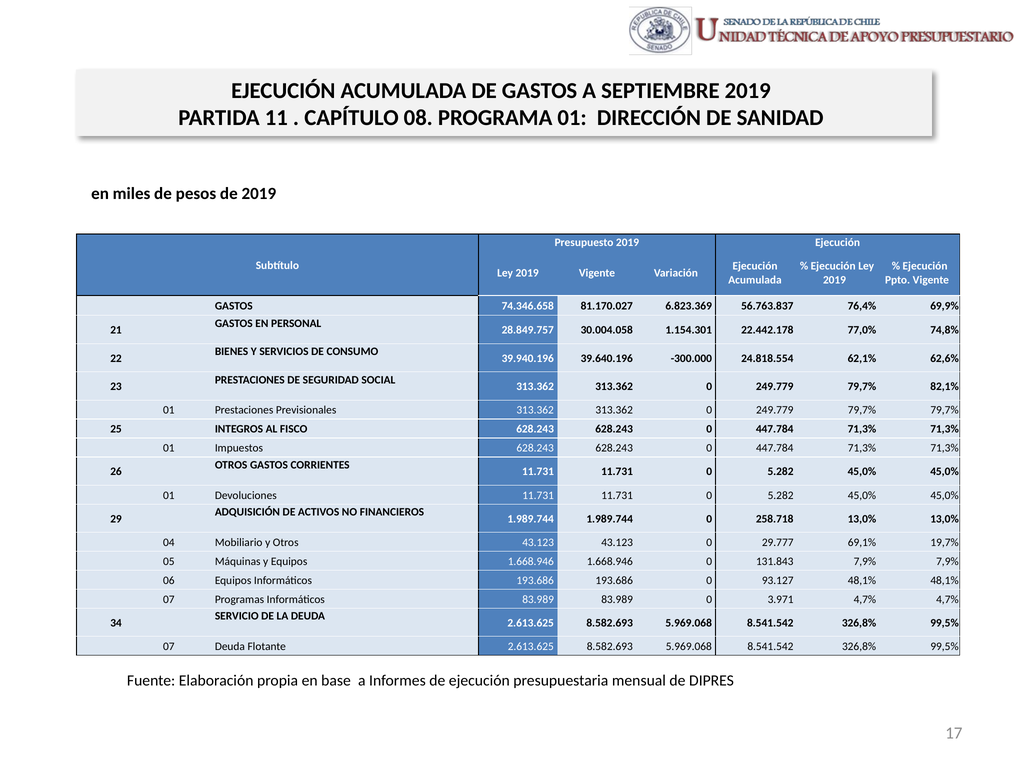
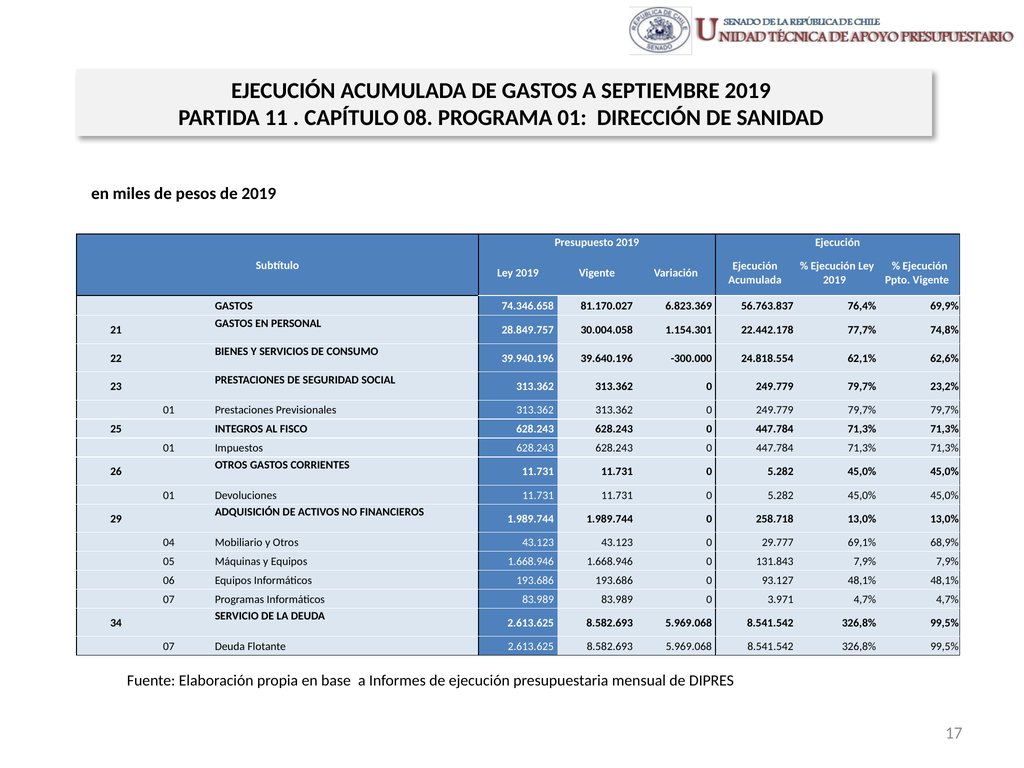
77,0%: 77,0% -> 77,7%
82,1%: 82,1% -> 23,2%
19,7%: 19,7% -> 68,9%
